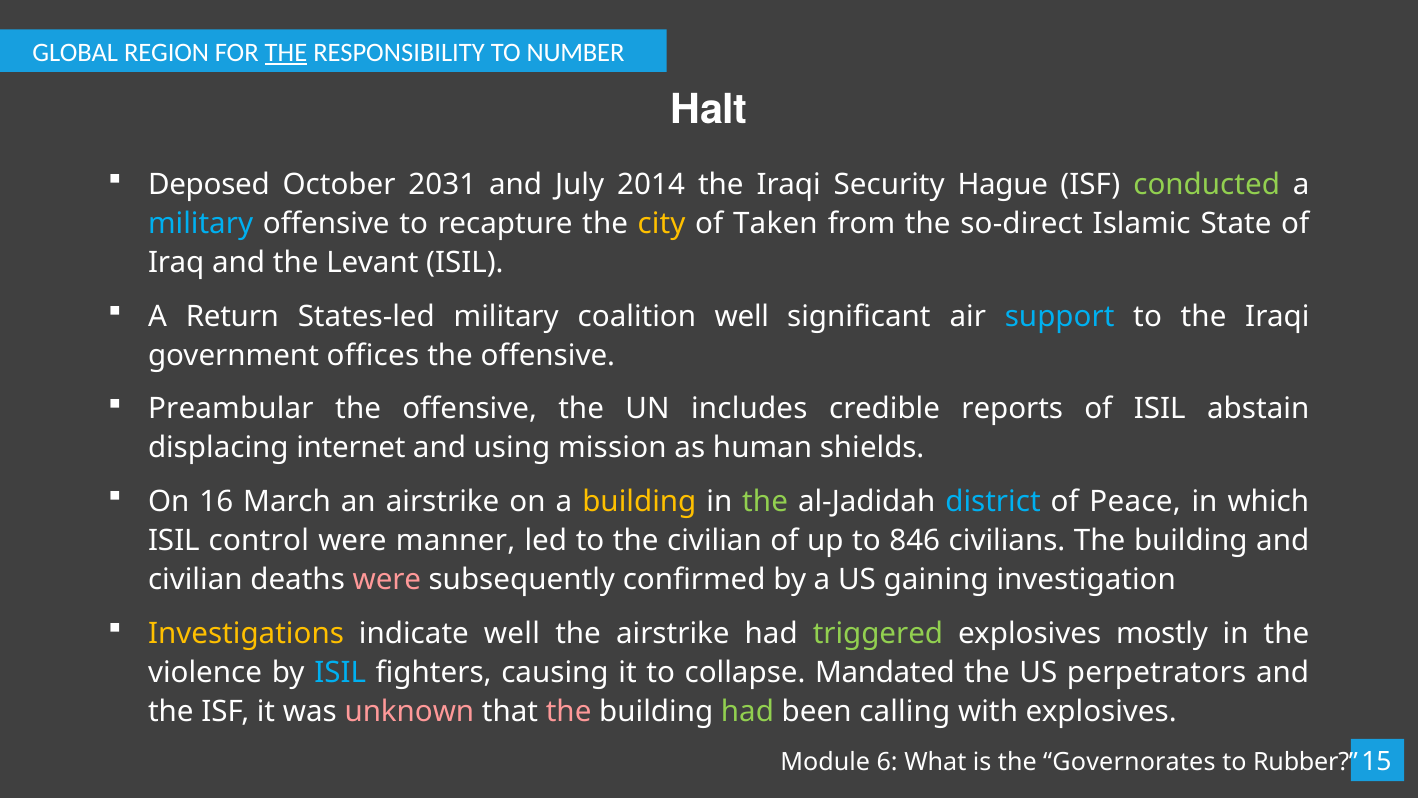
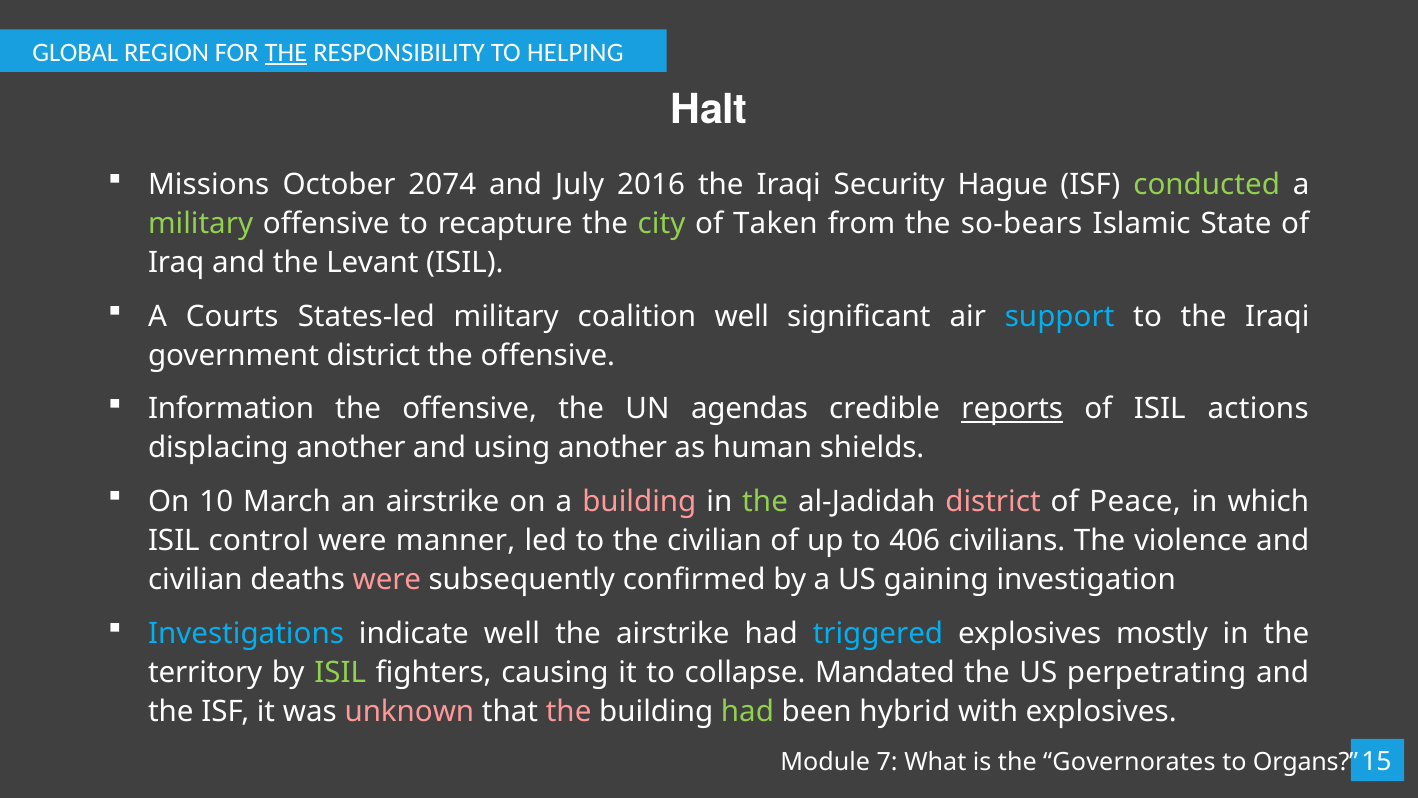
NUMBER: NUMBER -> HELPING
Deposed: Deposed -> Missions
2031: 2031 -> 2074
2014: 2014 -> 2016
military at (201, 224) colour: light blue -> light green
city colour: yellow -> light green
so-direct: so-direct -> so-bears
Return: Return -> Courts
government offices: offices -> district
Preambular: Preambular -> Information
includes: includes -> agendas
reports underline: none -> present
abstain: abstain -> actions
displacing internet: internet -> another
using mission: mission -> another
16: 16 -> 10
building at (639, 502) colour: yellow -> pink
district at (993, 502) colour: light blue -> pink
846: 846 -> 406
civilians The building: building -> violence
Investigations colour: yellow -> light blue
triggered colour: light green -> light blue
violence: violence -> territory
ISIL at (340, 672) colour: light blue -> light green
perpetrators: perpetrators -> perpetrating
calling: calling -> hybrid
6: 6 -> 7
Rubber: Rubber -> Organs
